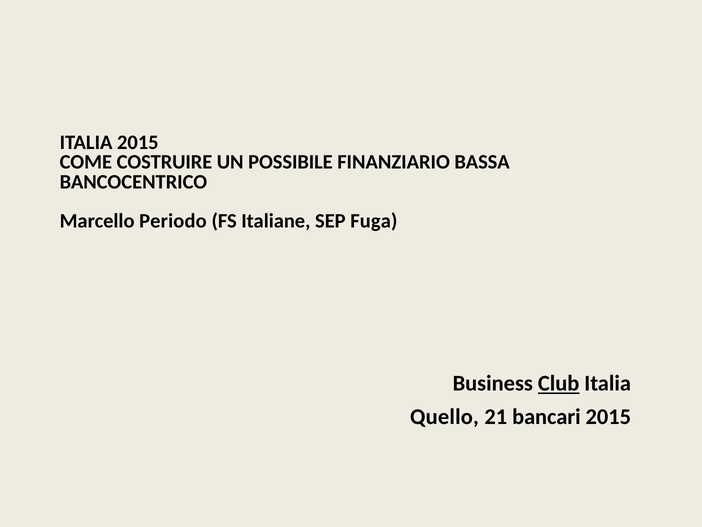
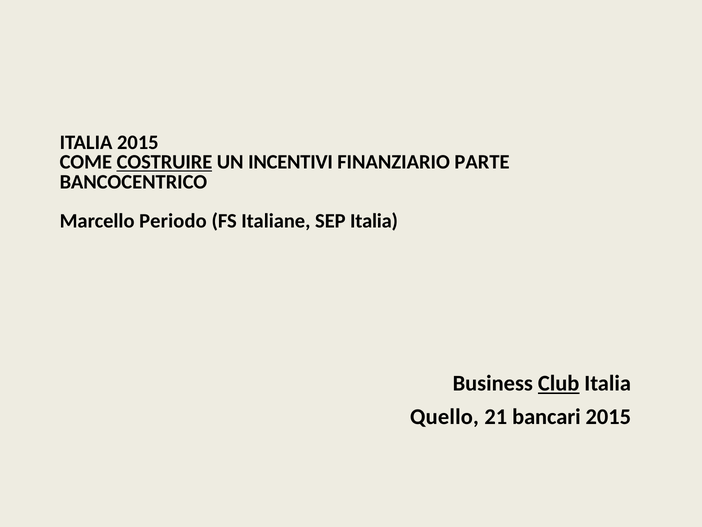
COSTRUIRE underline: none -> present
POSSIBILE: POSSIBILE -> INCENTIVI
BASSA: BASSA -> PARTE
SEP Fuga: Fuga -> Italia
